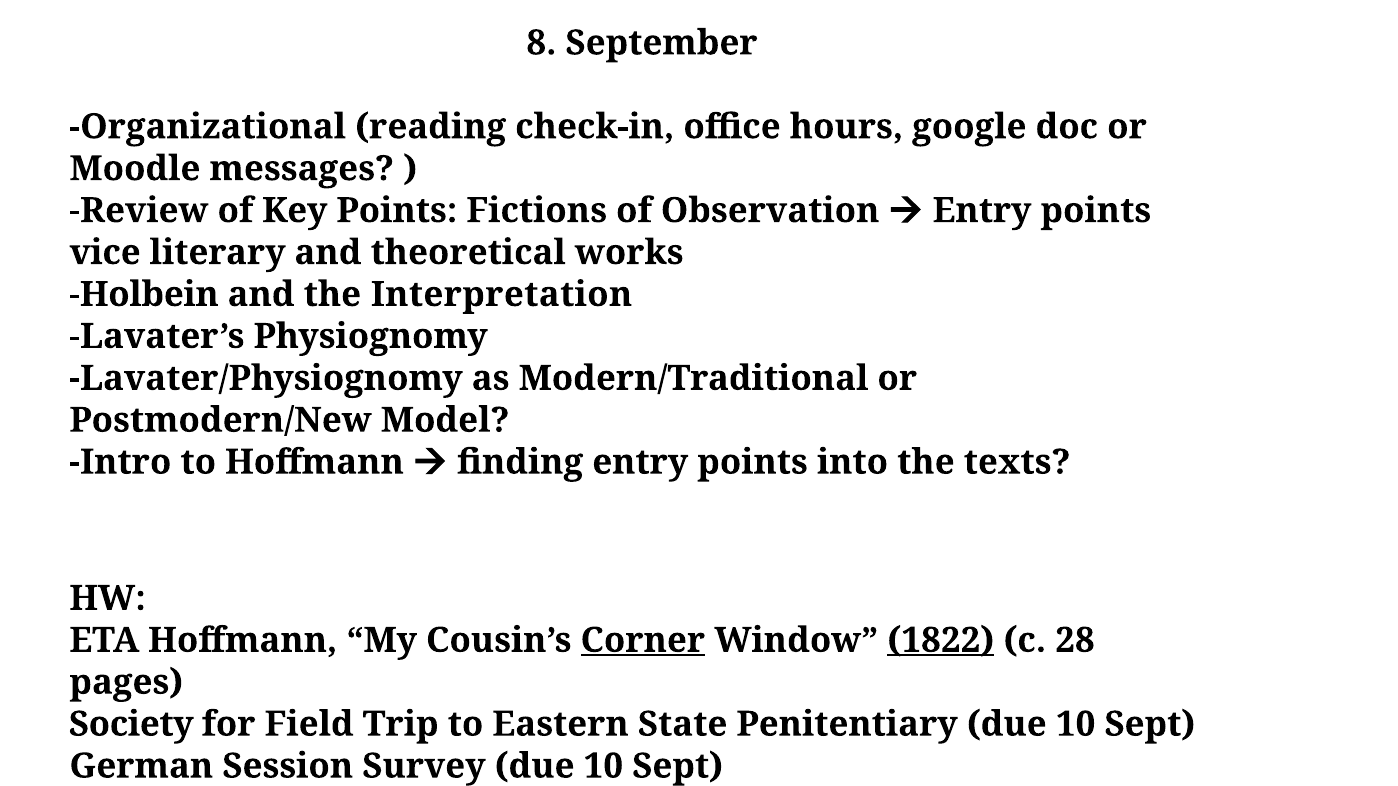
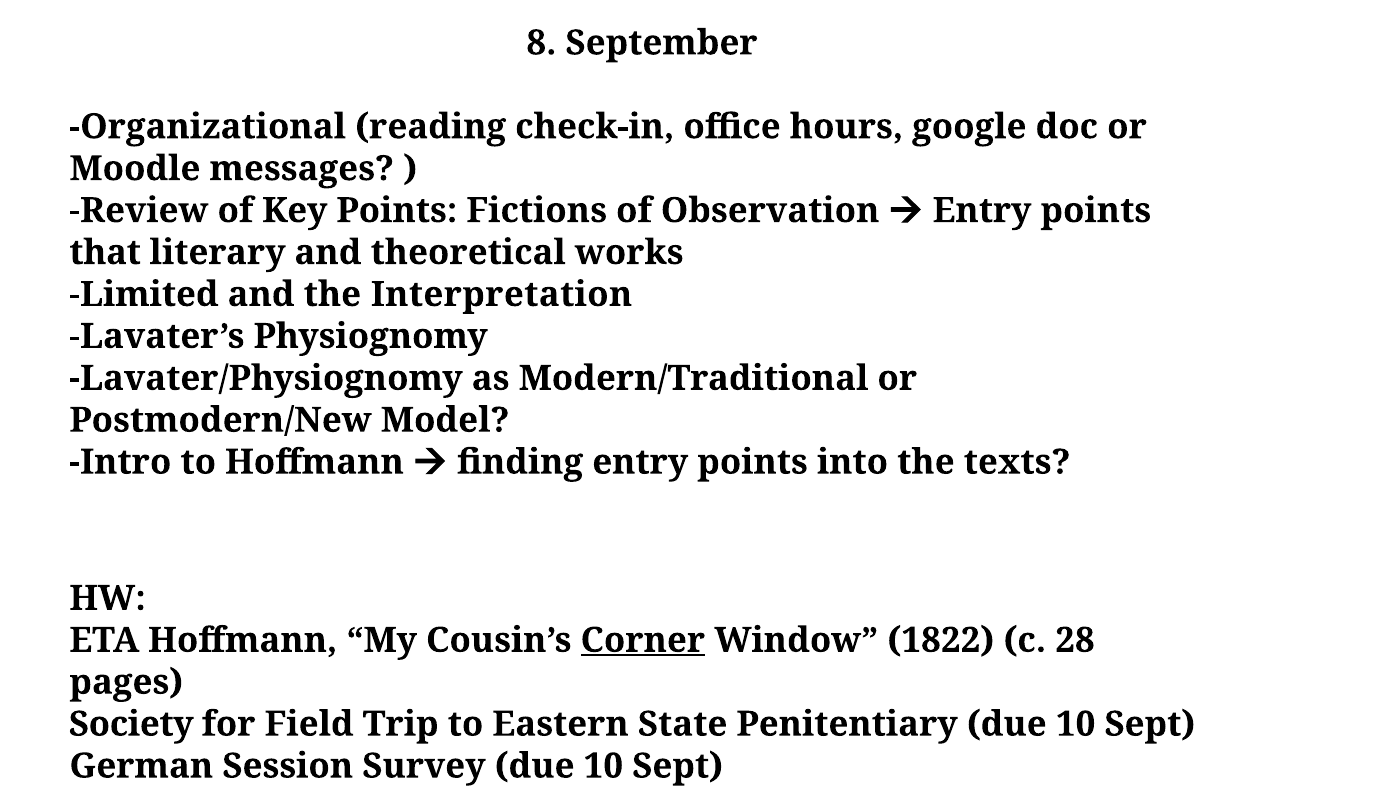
vice: vice -> that
Holbein: Holbein -> Limited
1822 underline: present -> none
